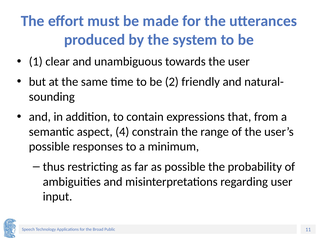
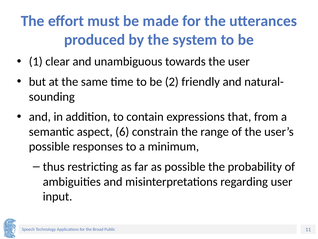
4: 4 -> 6
